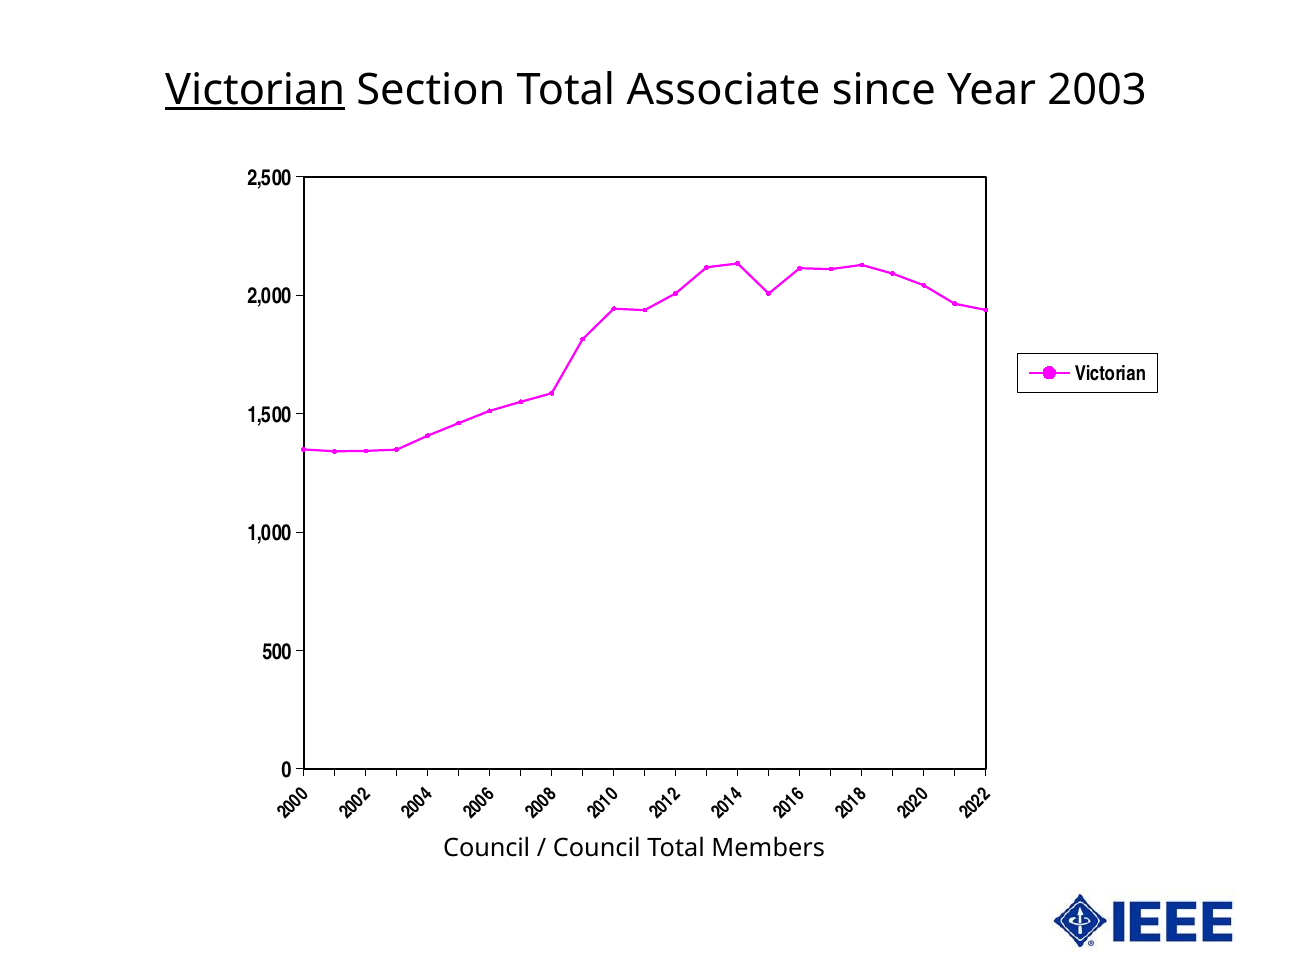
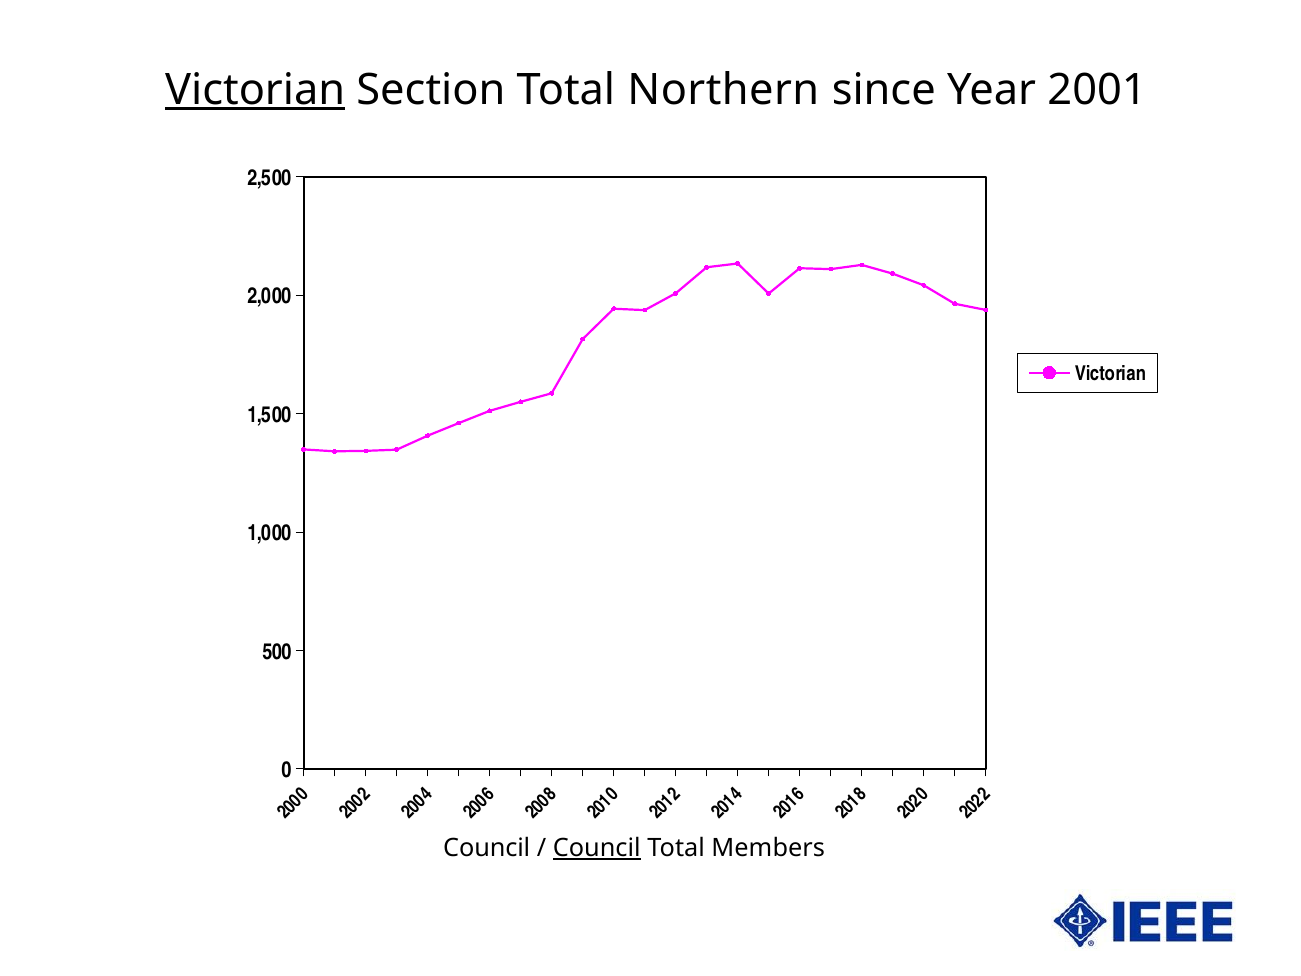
Associate: Associate -> Northern
2003: 2003 -> 2001
Council at (597, 848) underline: none -> present
